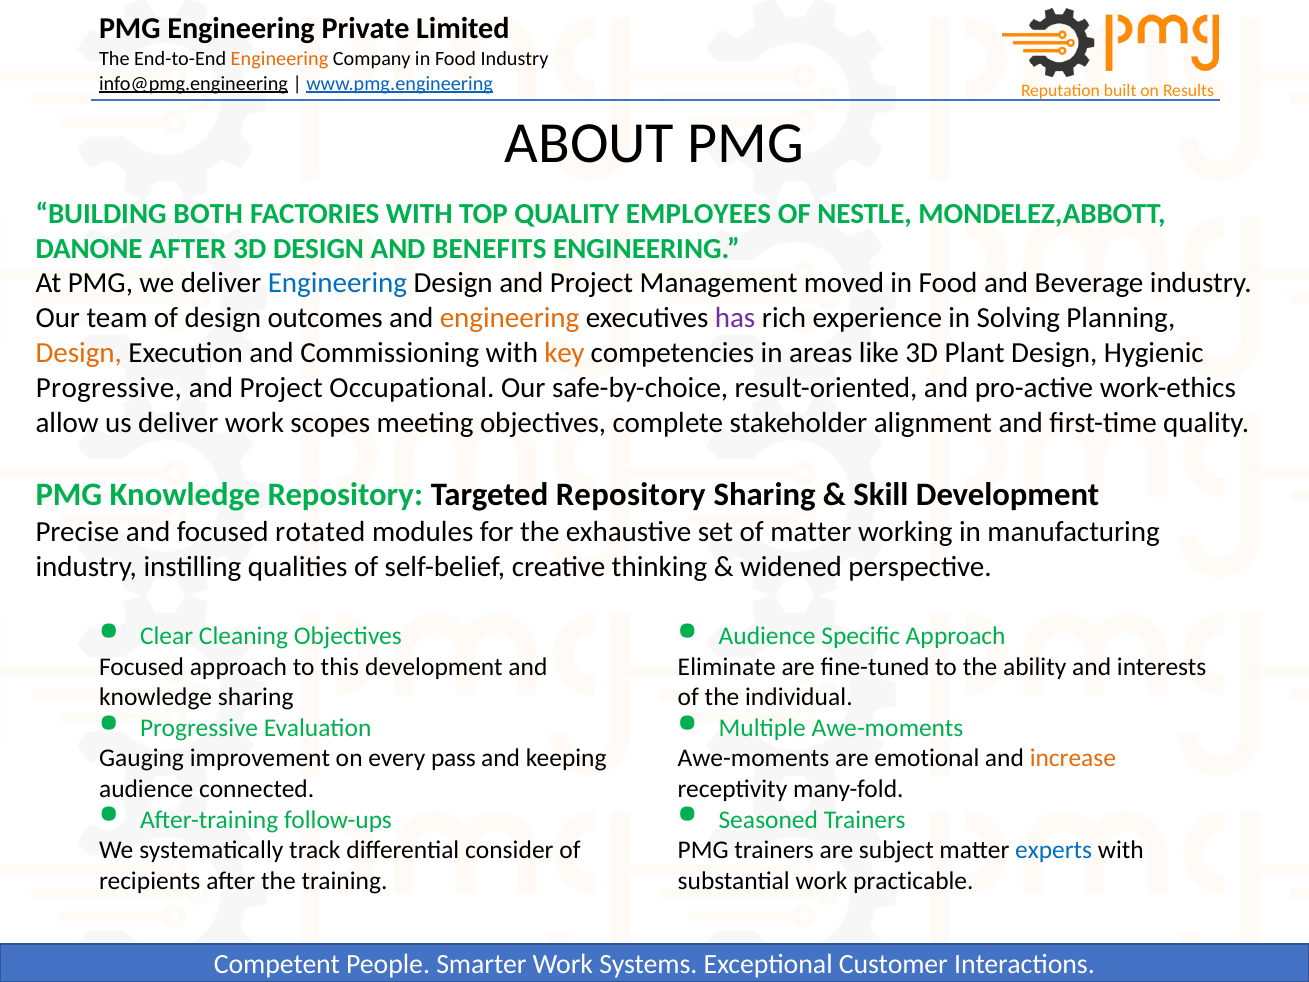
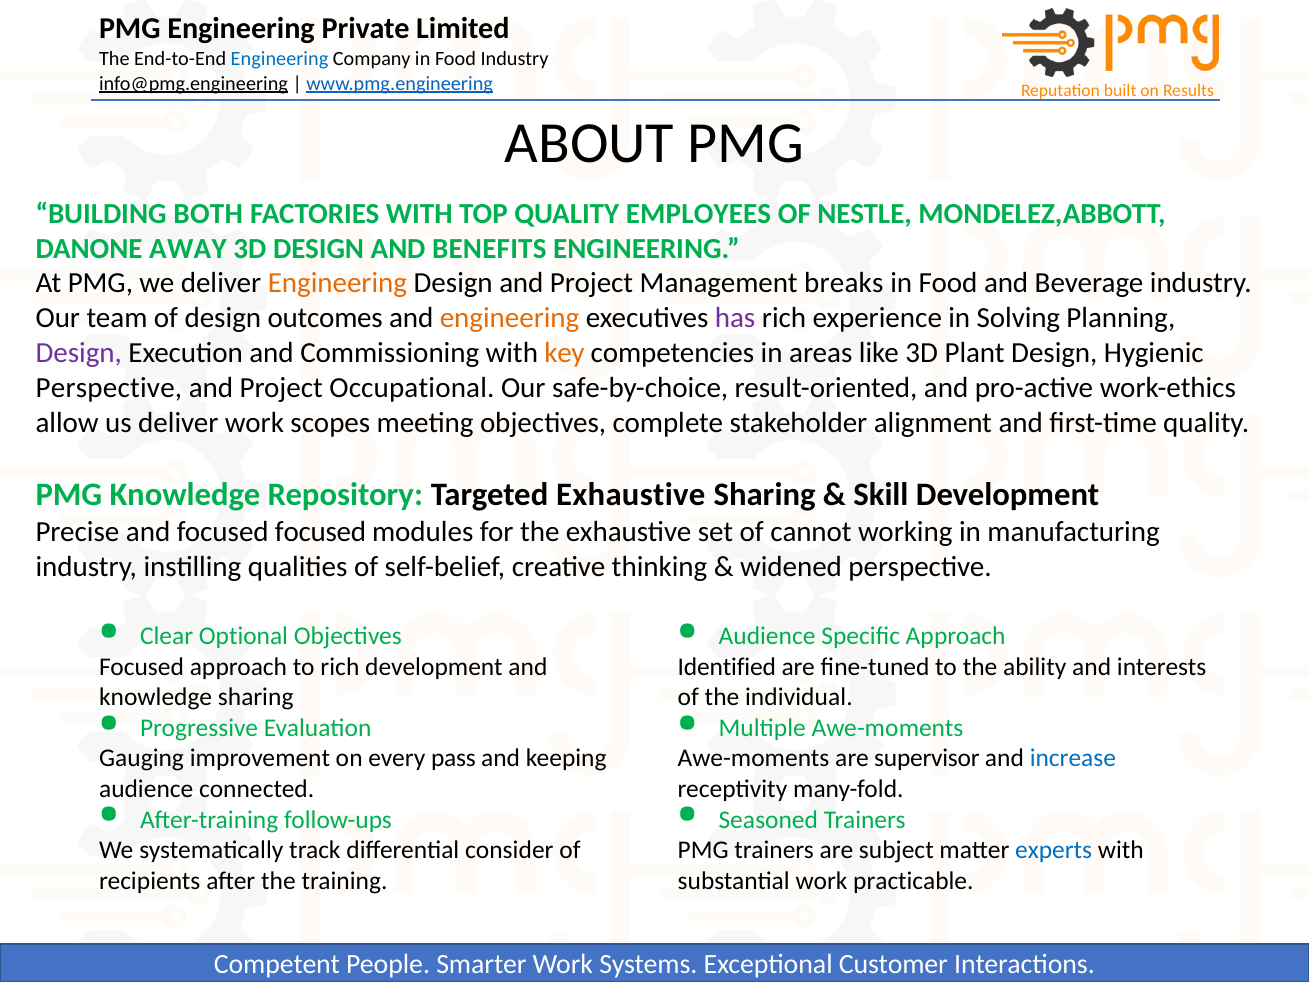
Engineering at (279, 59) colour: orange -> blue
DANONE AFTER: AFTER -> AWAY
Engineering at (337, 283) colour: blue -> orange
moved: moved -> breaks
Design at (79, 353) colour: orange -> purple
Progressive at (109, 388): Progressive -> Perspective
Targeted Repository: Repository -> Exhaustive
focused rotated: rotated -> focused
of matter: matter -> cannot
Cleaning: Cleaning -> Optional
to this: this -> rich
Eliminate: Eliminate -> Identified
emotional: emotional -> supervisor
increase colour: orange -> blue
